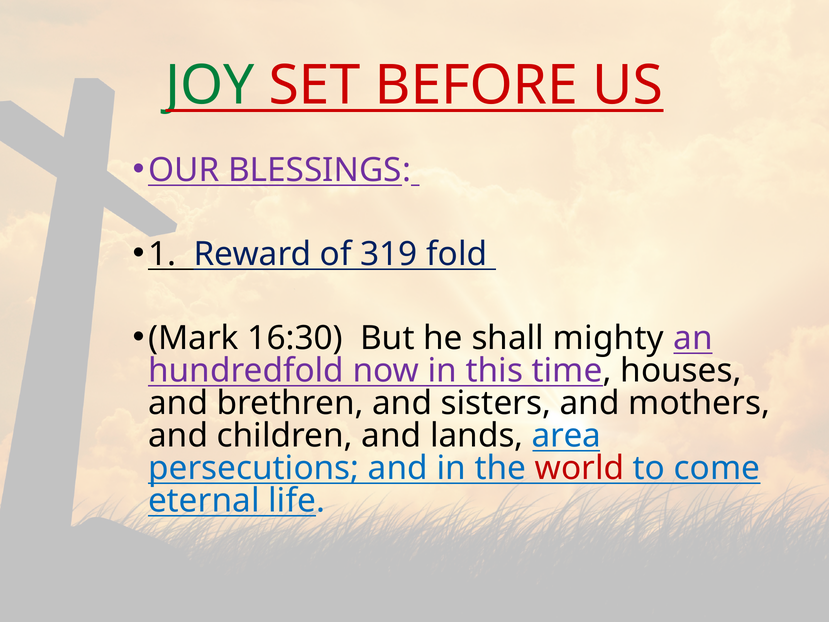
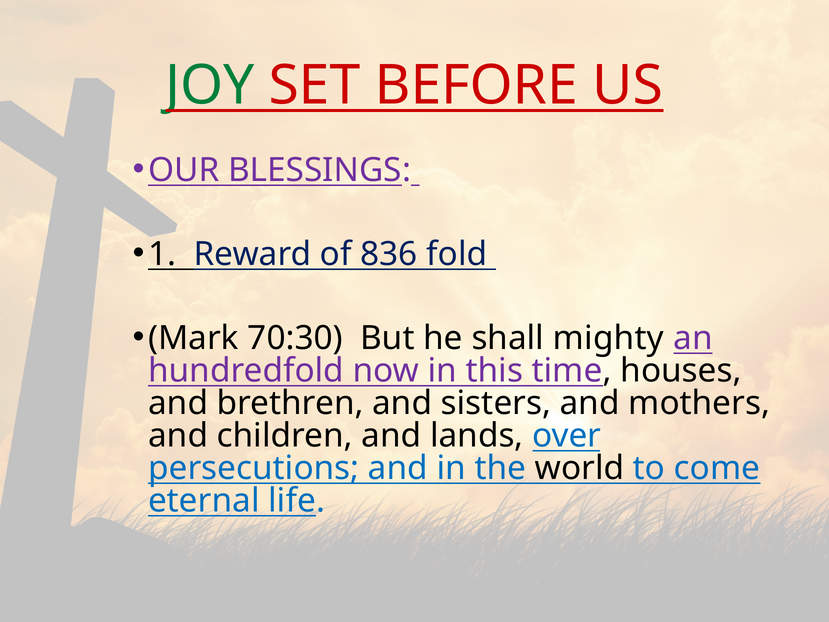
319: 319 -> 836
16:30: 16:30 -> 70:30
area: area -> over
world colour: red -> black
